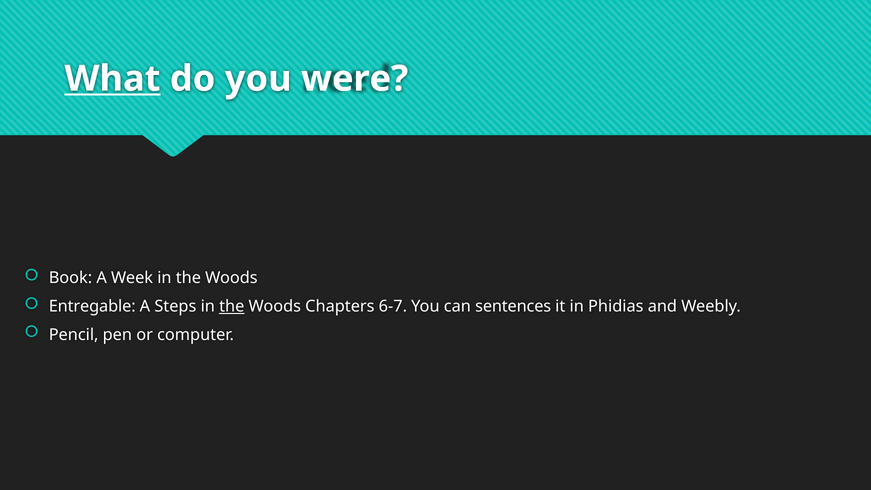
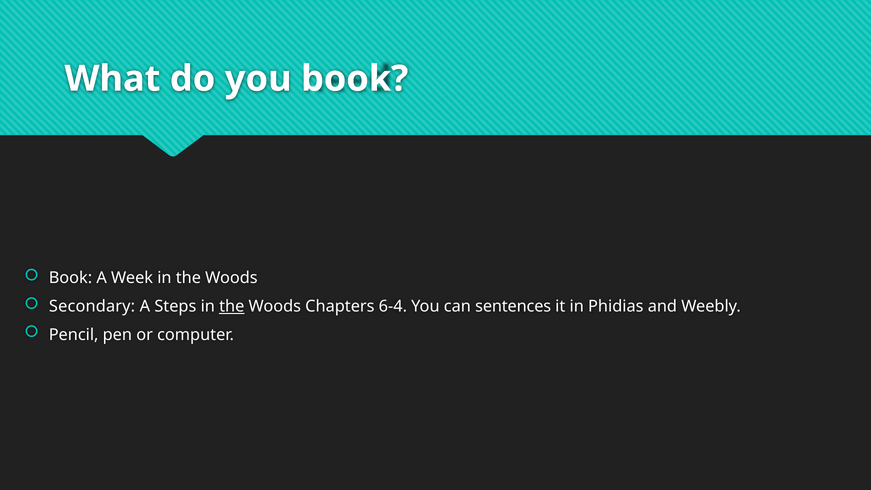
What underline: present -> none
you were: were -> book
Entregable: Entregable -> Secondary
6-7: 6-7 -> 6-4
